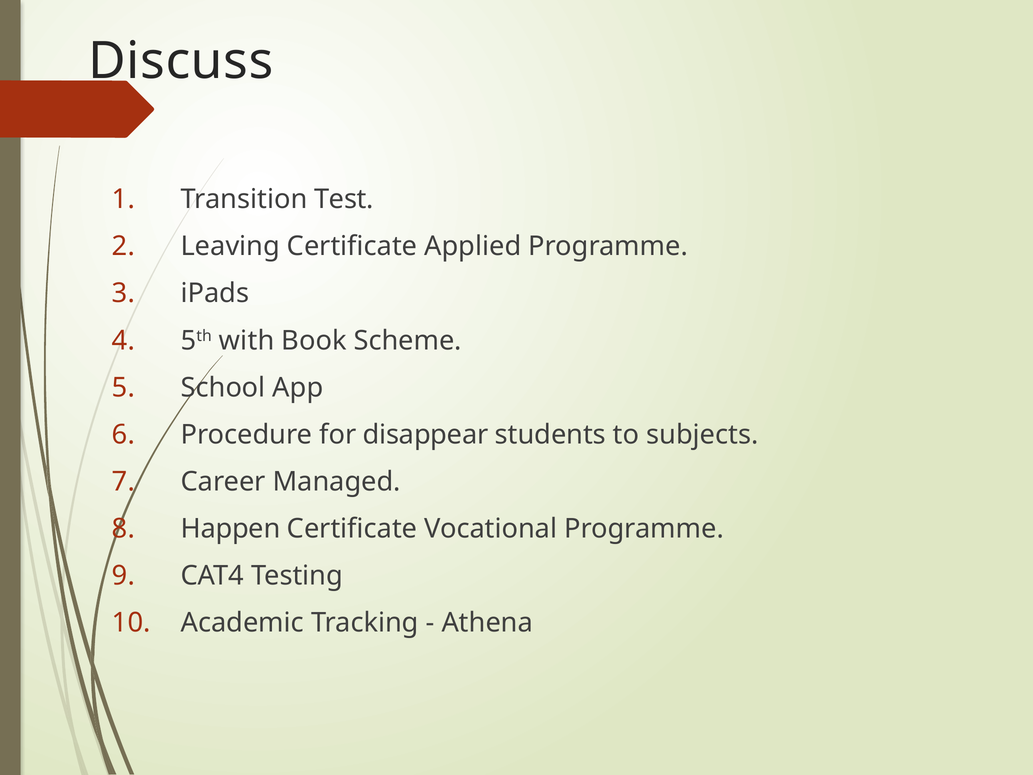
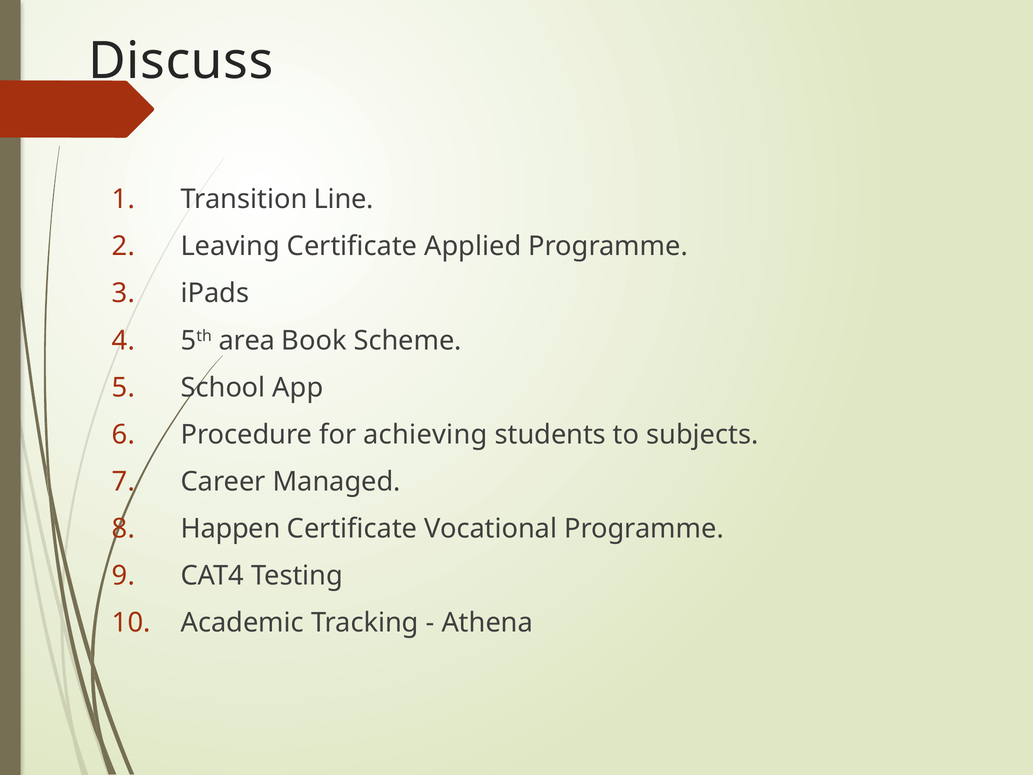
Test: Test -> Line
with: with -> area
disappear: disappear -> achieving
